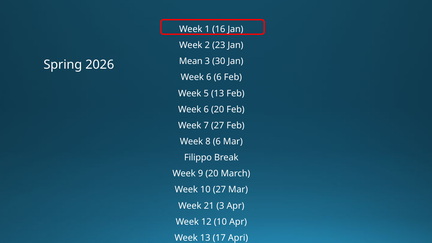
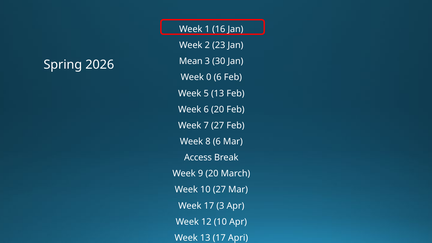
6 at (209, 77): 6 -> 0
Filippo: Filippo -> Access
Week 21: 21 -> 17
